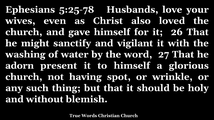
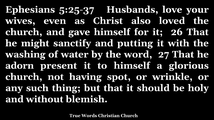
5:25-78: 5:25-78 -> 5:25-37
vigilant: vigilant -> putting
